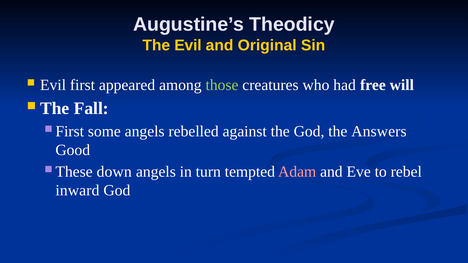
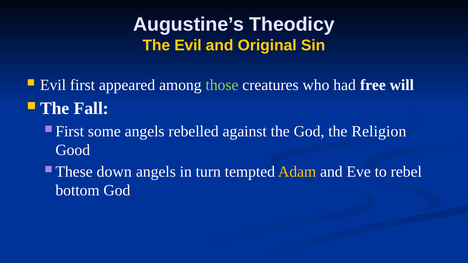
Answers: Answers -> Religion
Adam colour: pink -> yellow
inward: inward -> bottom
